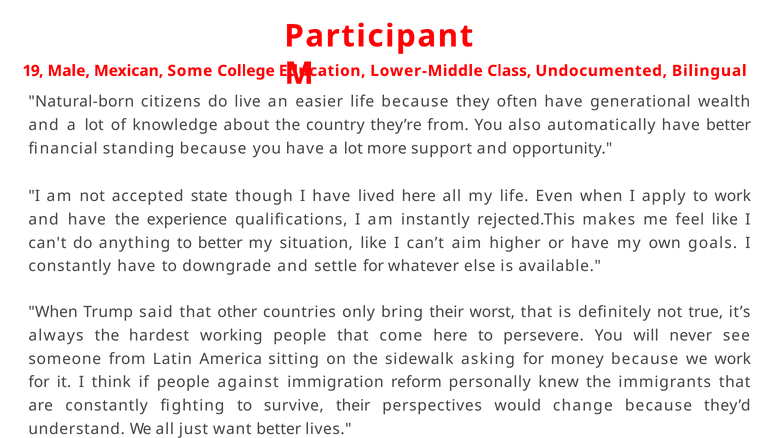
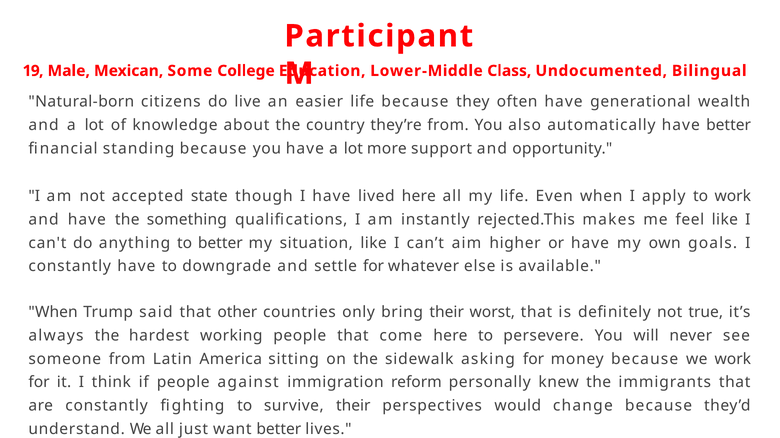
experience: experience -> something
